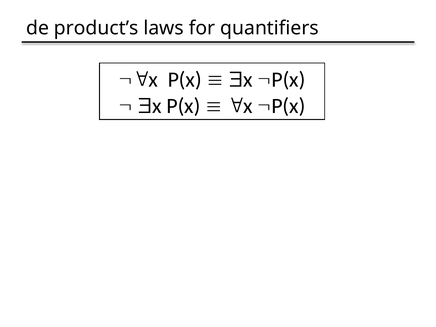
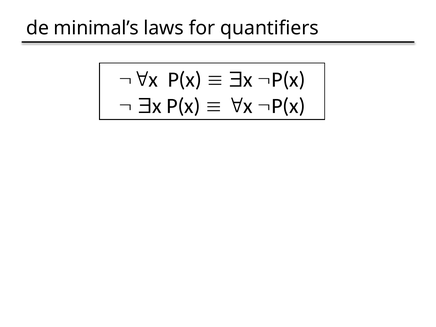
product’s: product’s -> minimal’s
